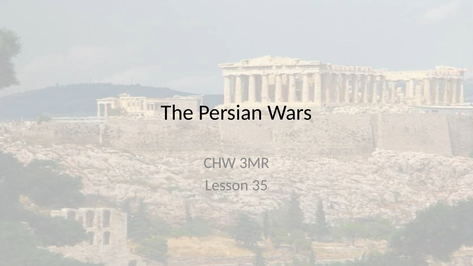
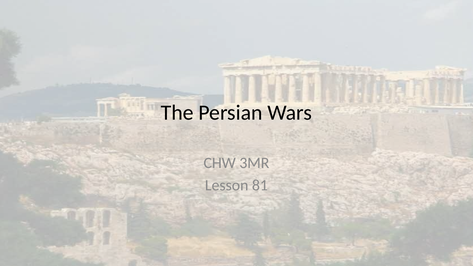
35: 35 -> 81
